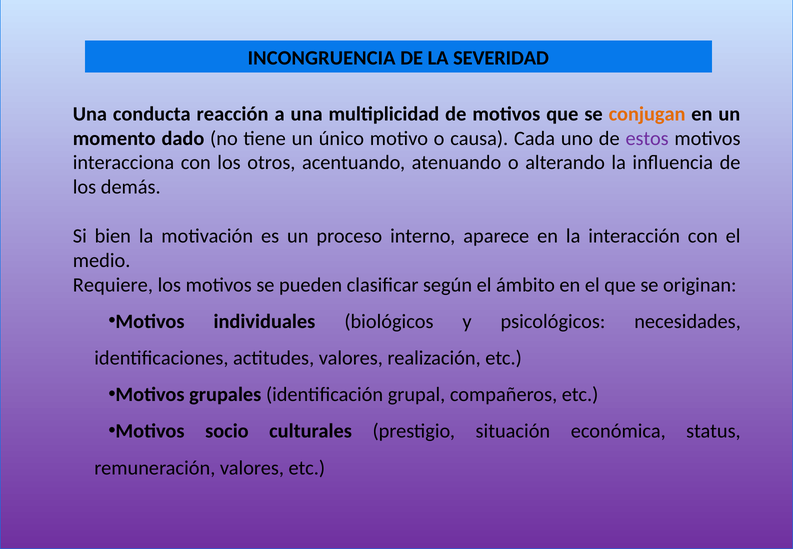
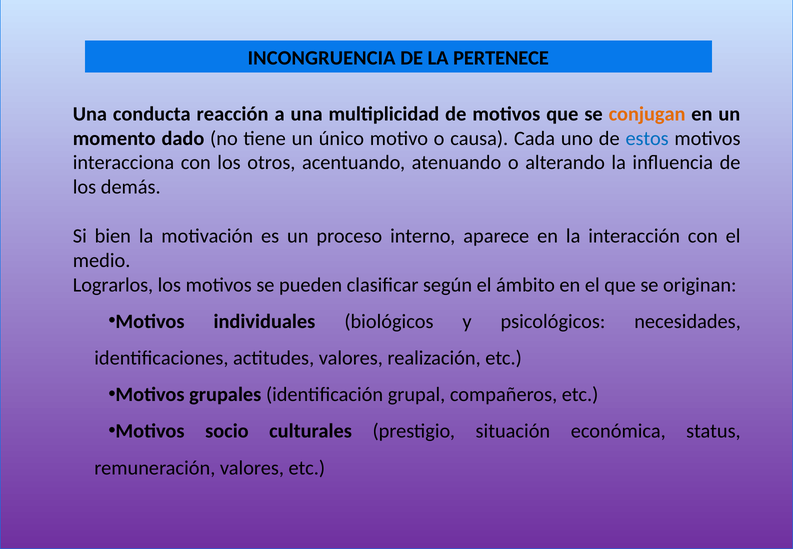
SEVERIDAD: SEVERIDAD -> PERTENECE
estos colour: purple -> blue
Requiere: Requiere -> Lograrlos
